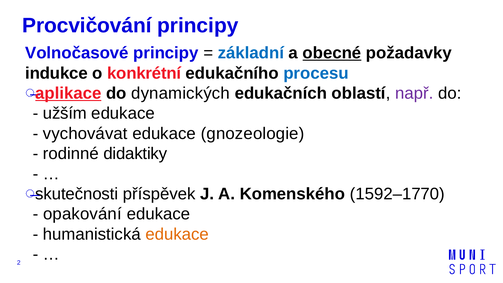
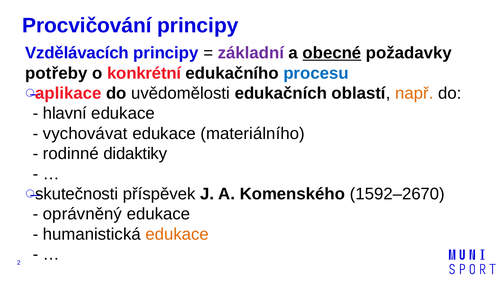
Volnočasové: Volnočasové -> Vzdělávacích
základní colour: blue -> purple
indukce: indukce -> potřeby
aplikace underline: present -> none
dynamických: dynamických -> uvědomělosti
např colour: purple -> orange
užším: užším -> hlavní
gnozeologie: gnozeologie -> materiálního
1592–1770: 1592–1770 -> 1592–2670
opakování: opakování -> oprávněný
